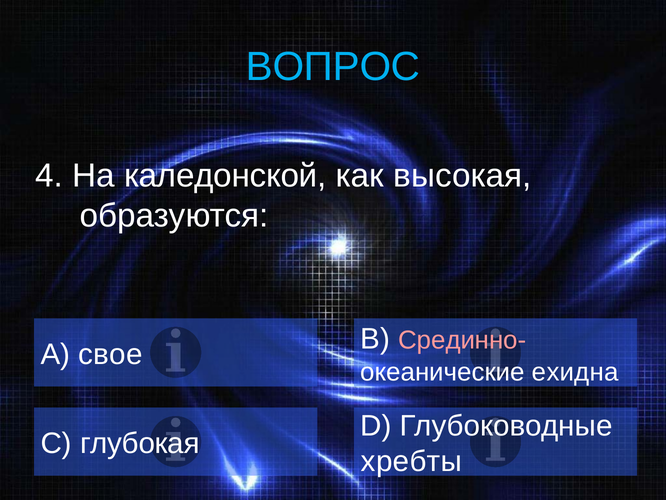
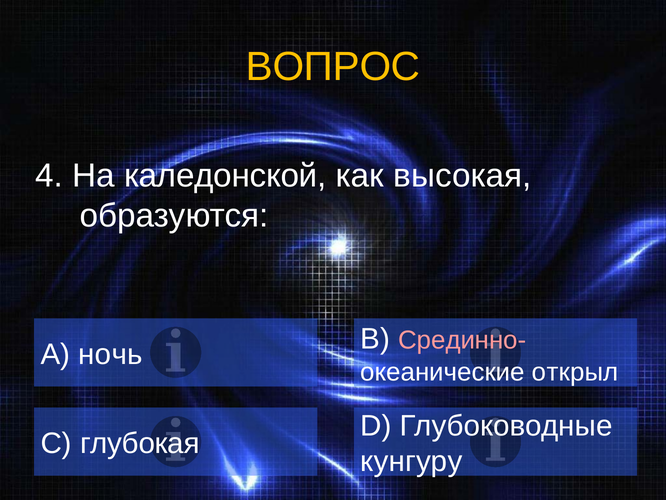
ВОПРОС colour: light blue -> yellow
свое: свое -> ночь
ехидна: ехидна -> открыл
хребты: хребты -> кунгуру
